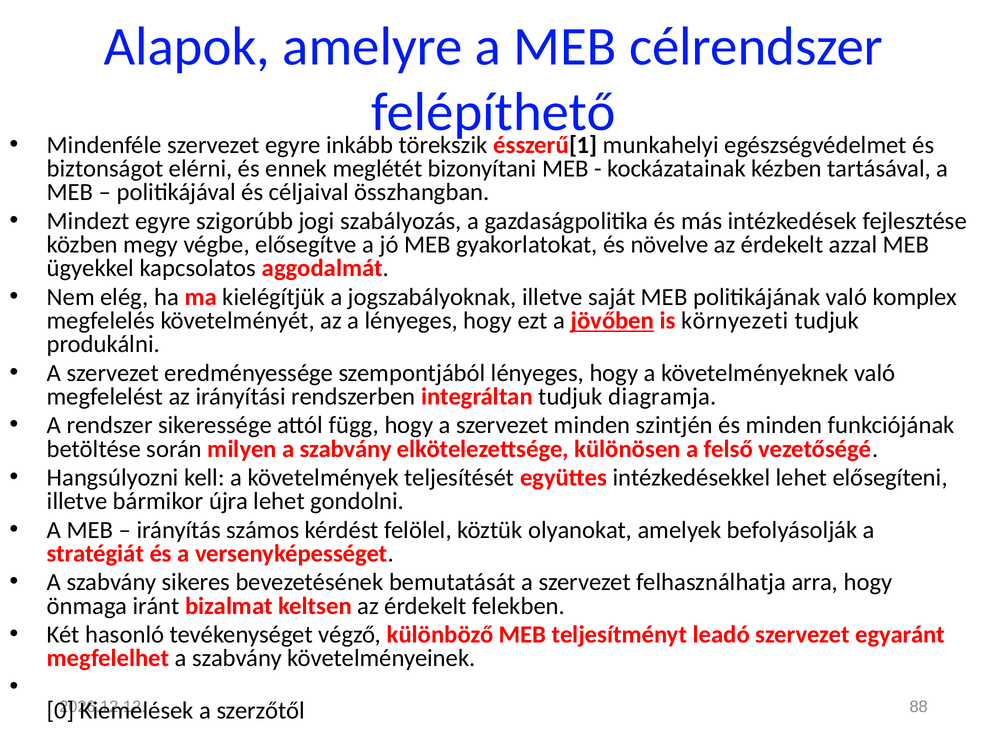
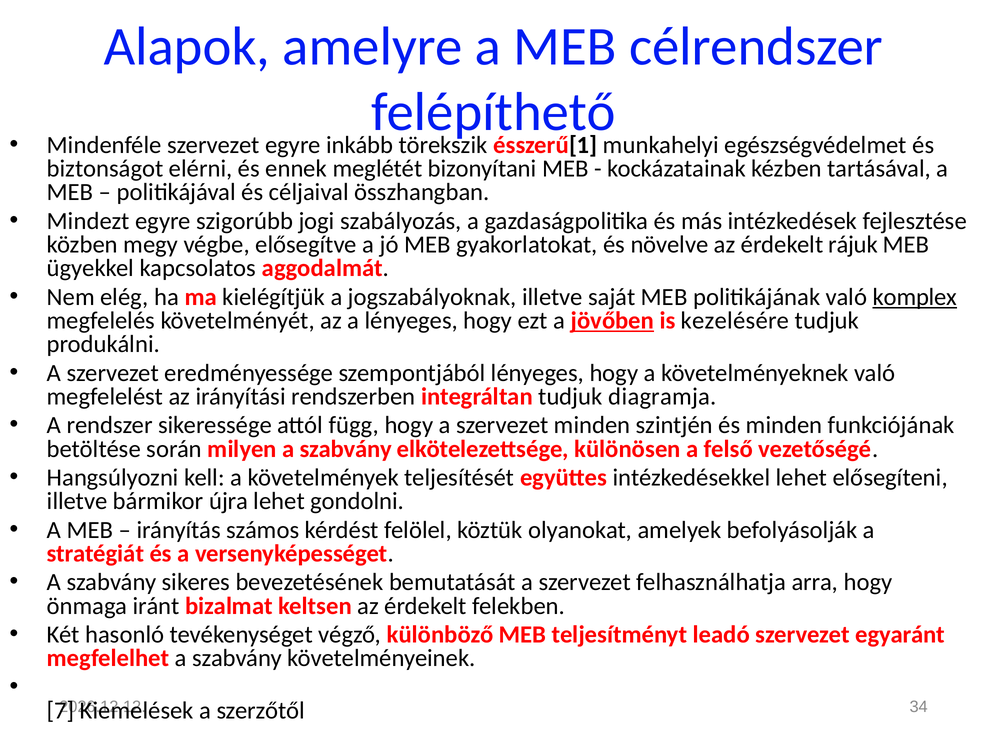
azzal: azzal -> rájuk
komplex underline: none -> present
környezeti: környezeti -> kezelésére
88: 88 -> 34
0: 0 -> 7
